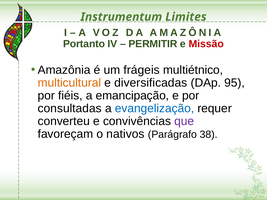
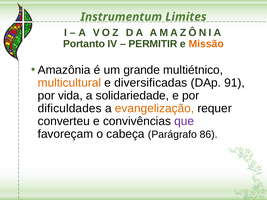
Missão colour: red -> orange
frágeis: frágeis -> grande
95: 95 -> 91
fiéis: fiéis -> vida
emancipação: emancipação -> solidariedade
consultadas: consultadas -> dificuldades
evangelização colour: blue -> orange
nativos: nativos -> cabeça
38: 38 -> 86
